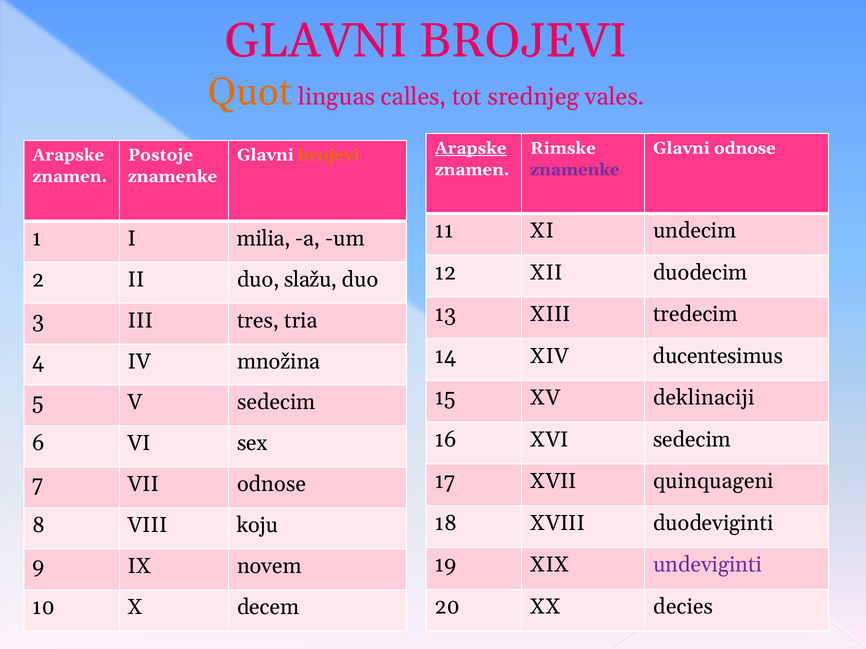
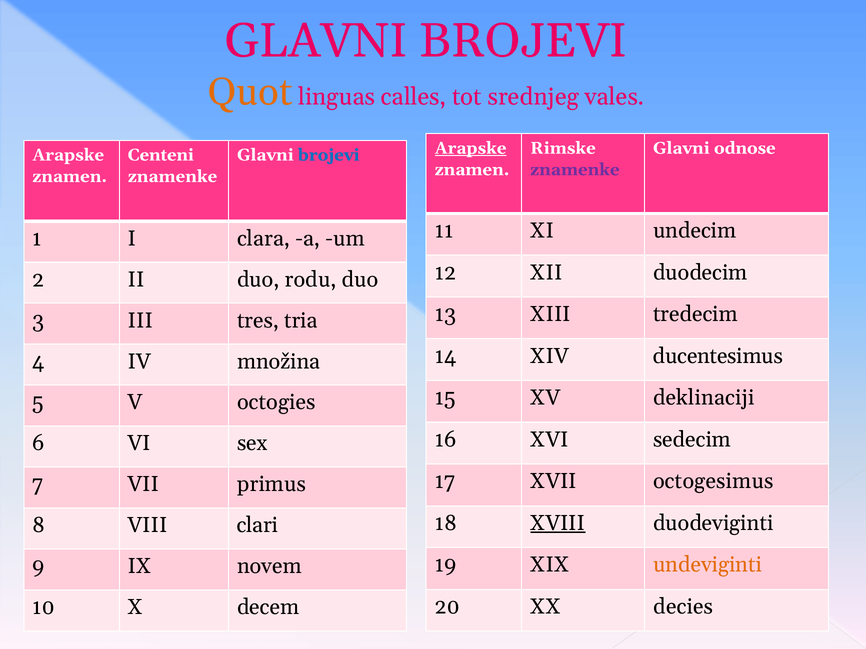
Postoje: Postoje -> Centeni
brojevi at (329, 155) colour: orange -> blue
milia: milia -> clara
slažu: slažu -> rodu
V sedecim: sedecim -> octogies
quinquageni: quinquageni -> octogesimus
VII odnose: odnose -> primus
XVIII underline: none -> present
koju: koju -> clari
undeviginti colour: purple -> orange
